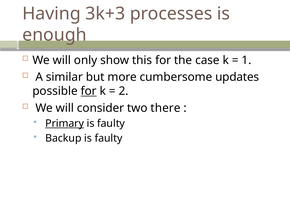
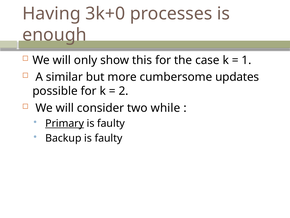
3k+3: 3k+3 -> 3k+0
for at (89, 91) underline: present -> none
there: there -> while
